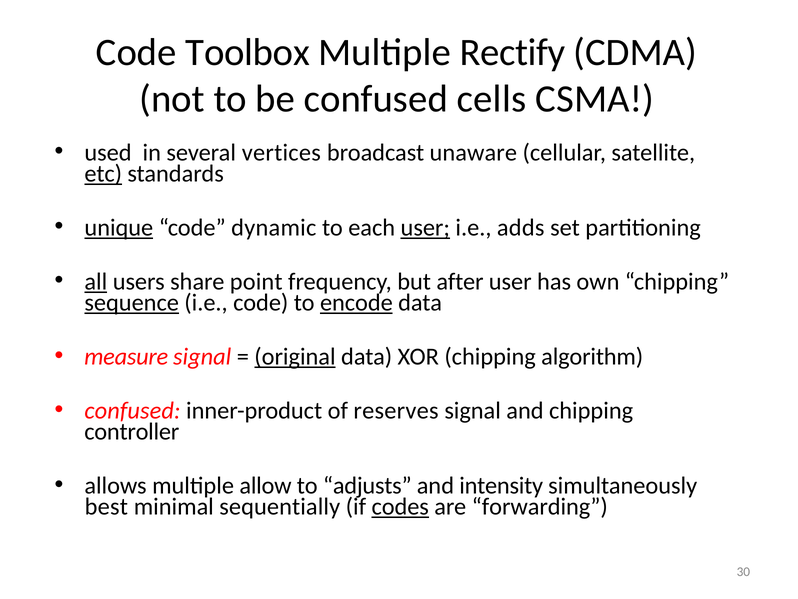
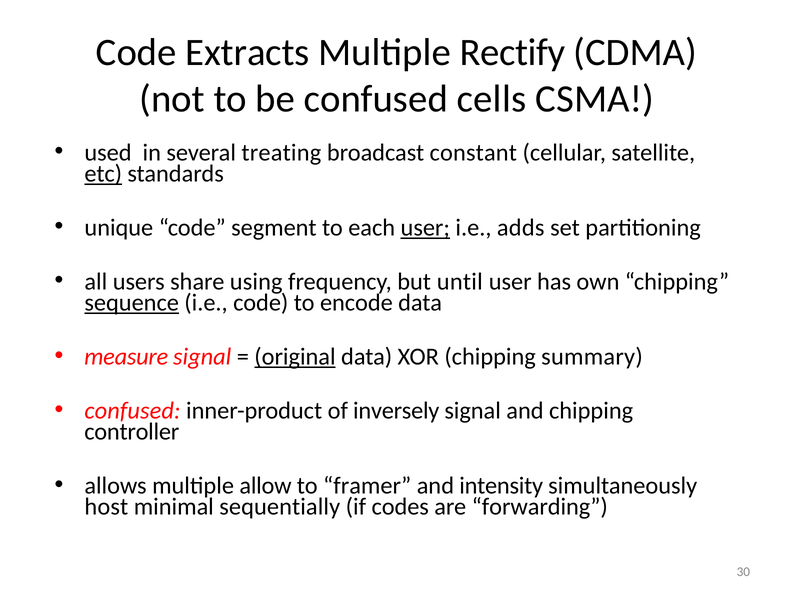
Toolbox: Toolbox -> Extracts
vertices: vertices -> treating
unaware: unaware -> constant
unique underline: present -> none
dynamic: dynamic -> segment
all underline: present -> none
point: point -> using
after: after -> until
encode underline: present -> none
algorithm: algorithm -> summary
reserves: reserves -> inversely
adjusts: adjusts -> framer
best: best -> host
codes underline: present -> none
